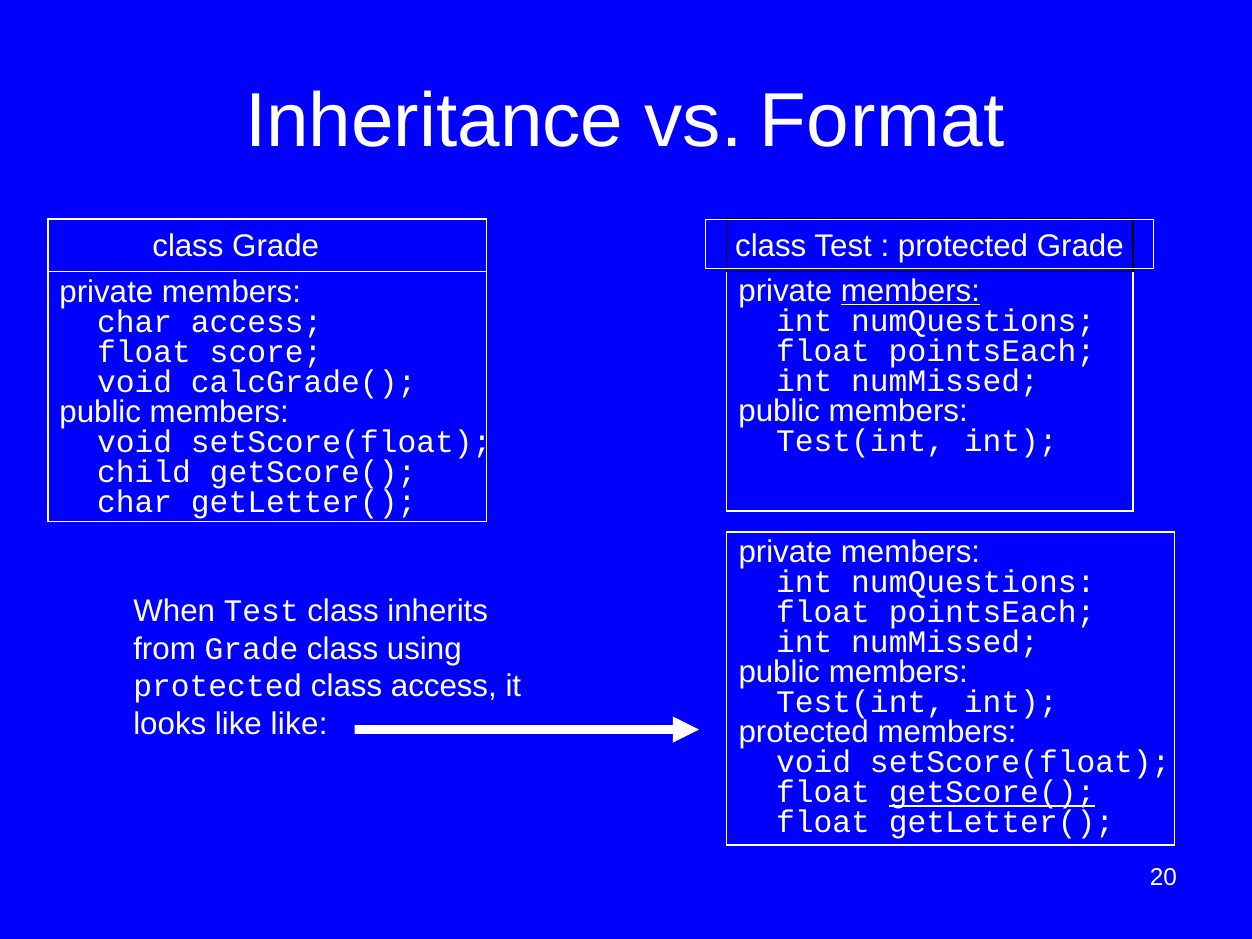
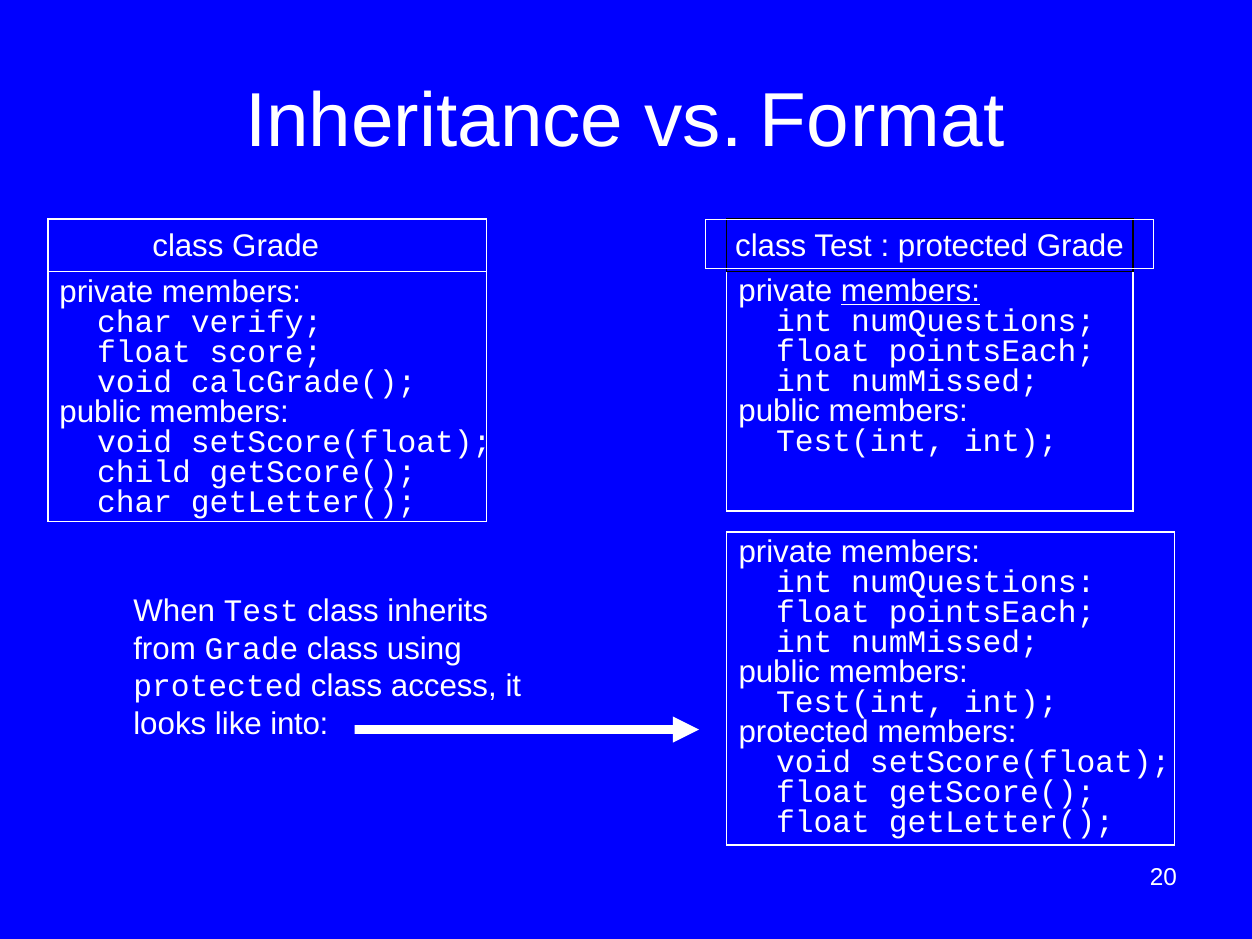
char access: access -> verify
like like: like -> into
getScore( at (992, 792) underline: present -> none
